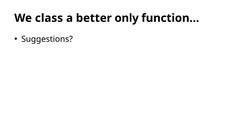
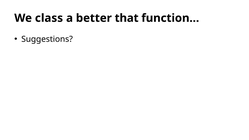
only: only -> that
